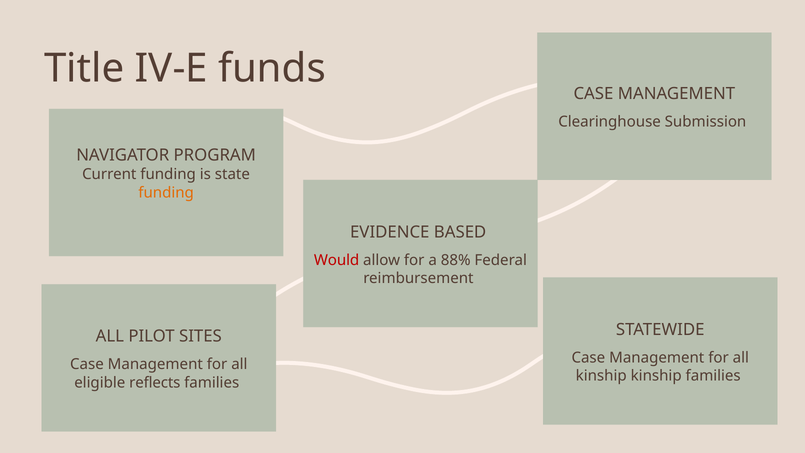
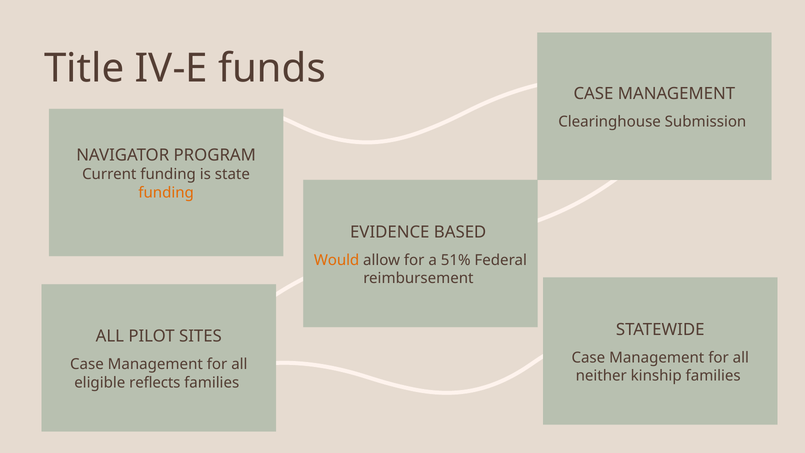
Would colour: red -> orange
88%: 88% -> 51%
kinship at (601, 376): kinship -> neither
